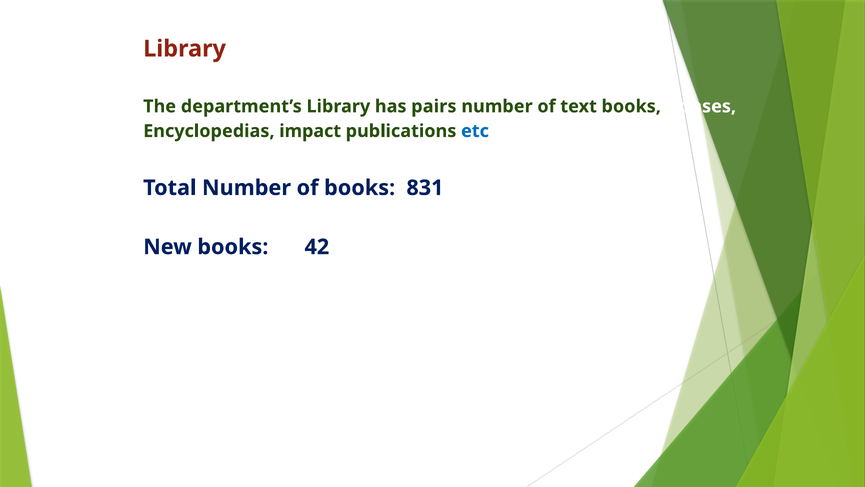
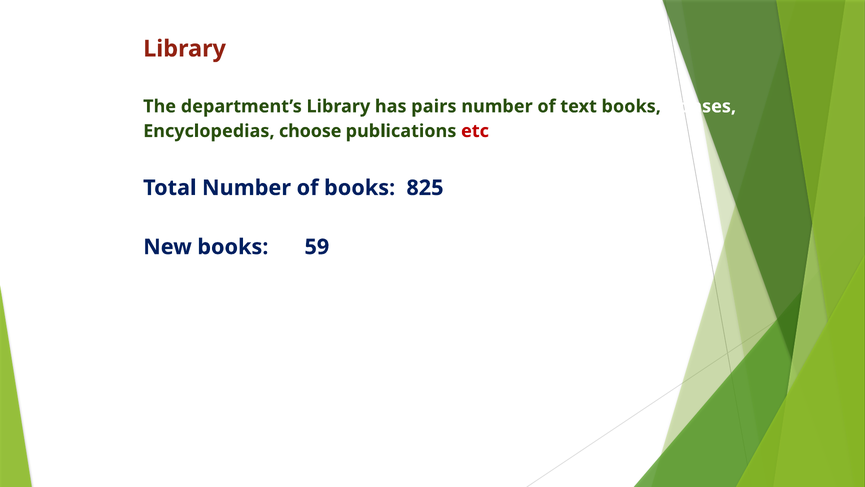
impact: impact -> choose
etc colour: blue -> red
831: 831 -> 825
42: 42 -> 59
